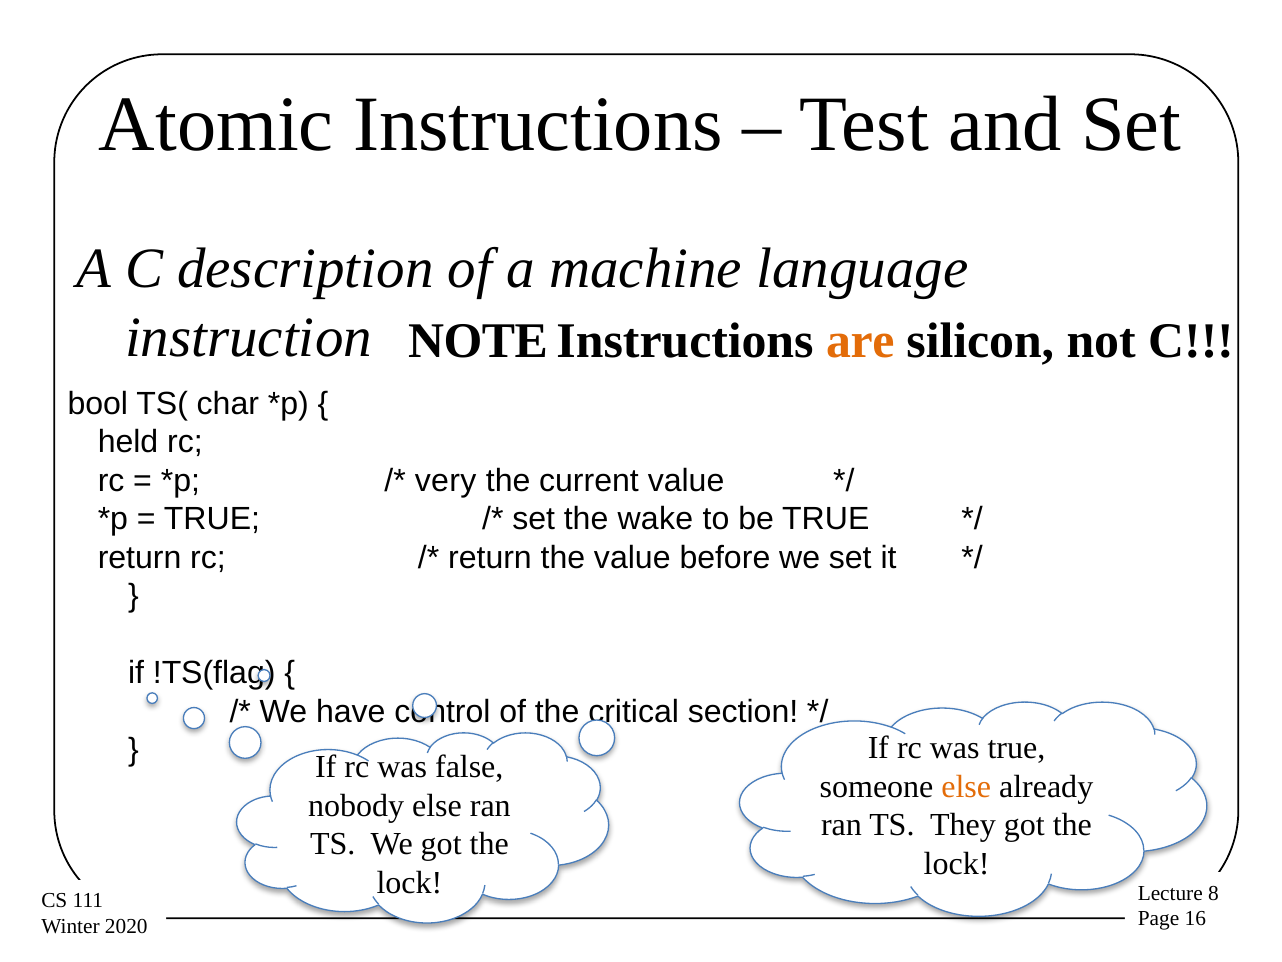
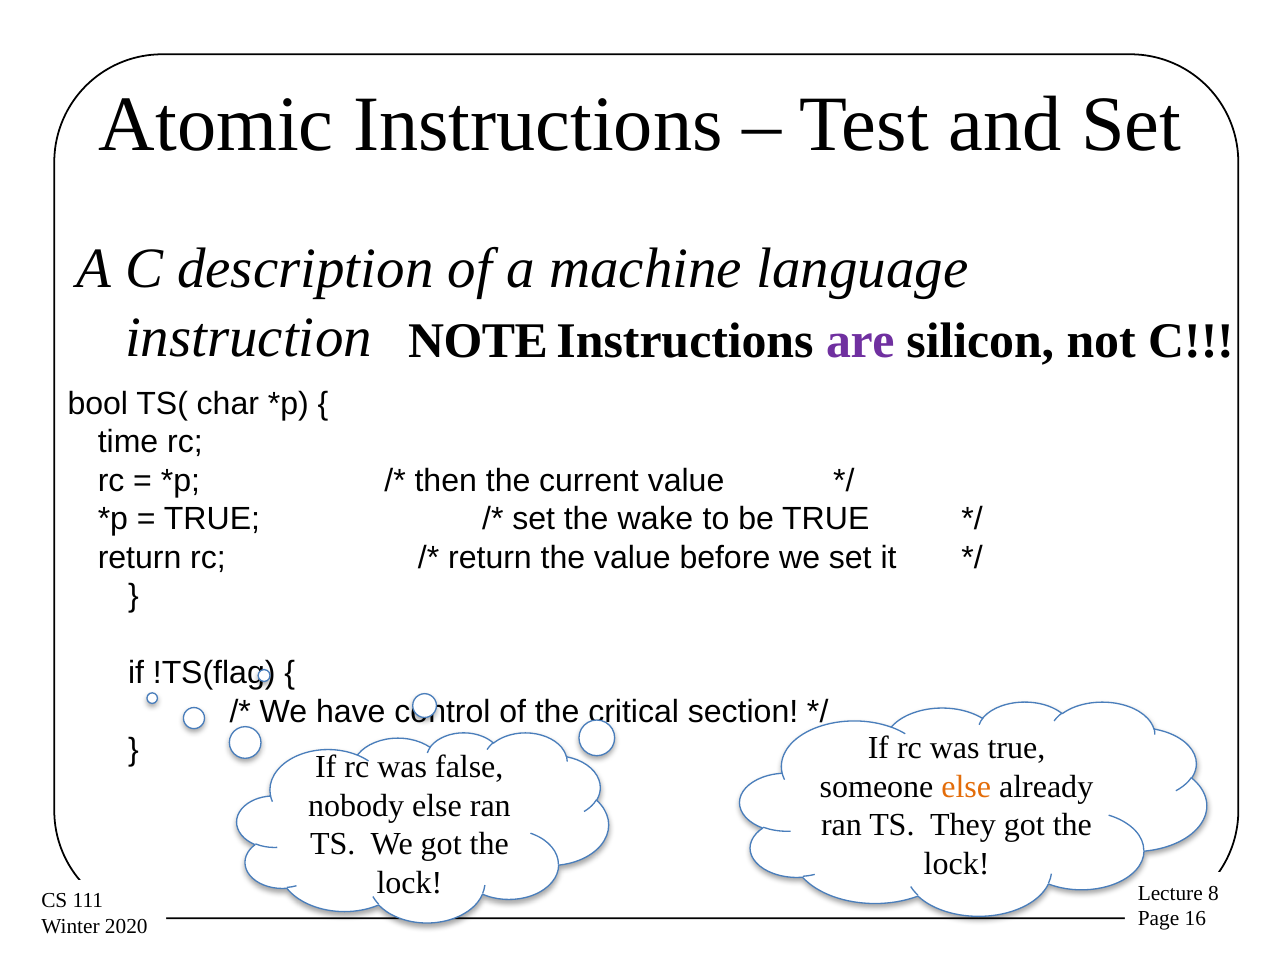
are colour: orange -> purple
held: held -> time
very: very -> then
